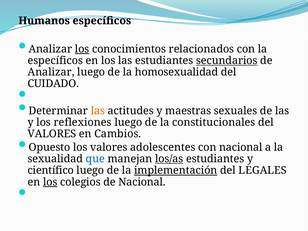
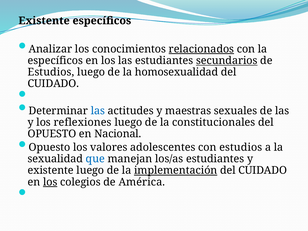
Humanos at (44, 21): Humanos -> Existente
los at (82, 49) underline: present -> none
relacionados underline: none -> present
Analizar at (51, 72): Analizar -> Estudios
las at (98, 111) colour: orange -> blue
VALORES at (52, 134): VALORES -> OPUESTO
Cambios: Cambios -> Nacional
con nacional: nacional -> estudios
los/as underline: present -> none
científico at (51, 170): científico -> existente
LEGALES at (263, 170): LEGALES -> CUIDADO
de Nacional: Nacional -> América
